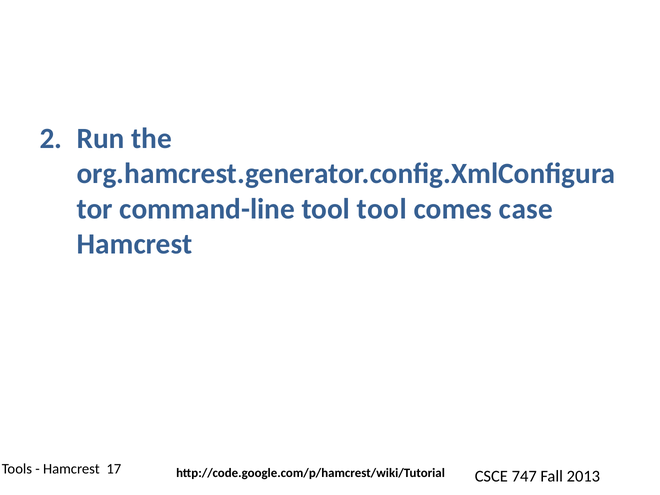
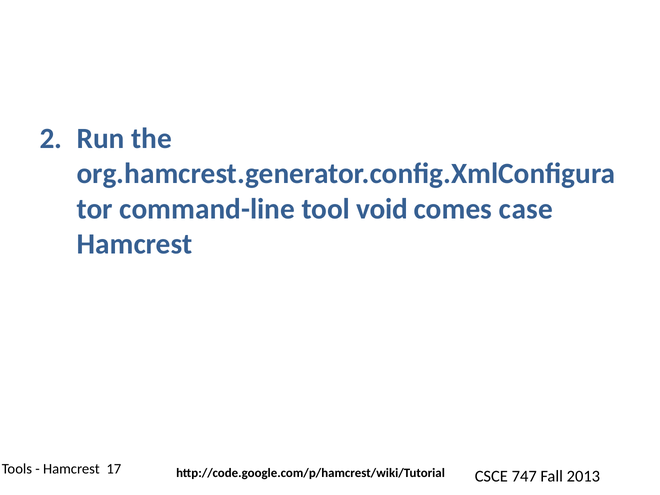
tool tool: tool -> void
